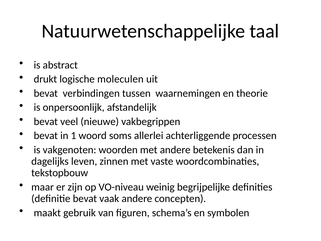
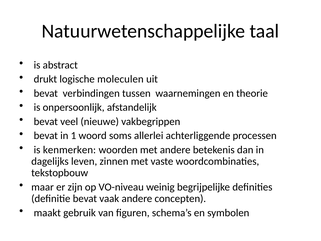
vakgenoten: vakgenoten -> kenmerken
